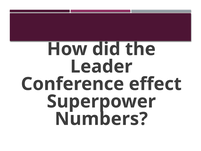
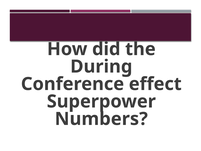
Leader: Leader -> During
